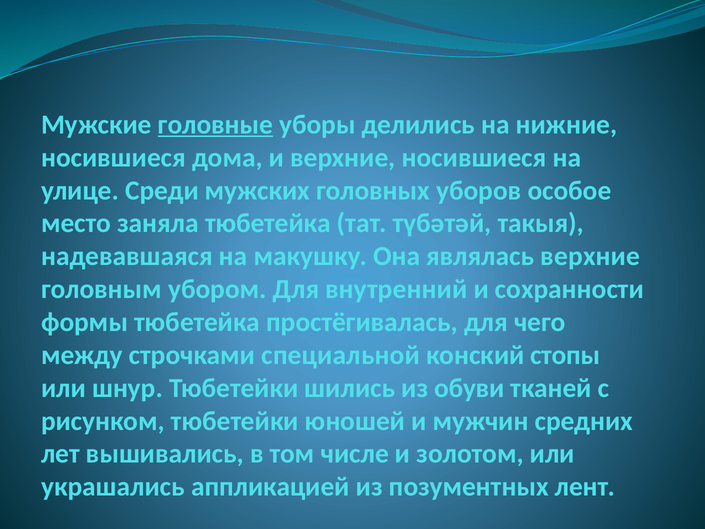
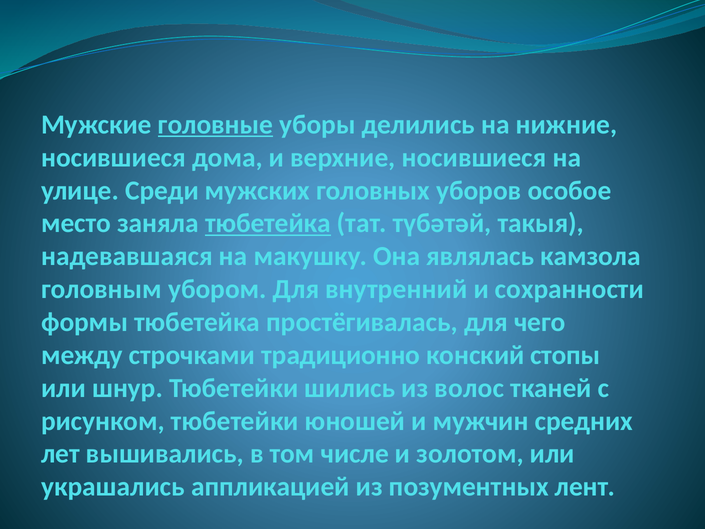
тюбетейка at (268, 223) underline: none -> present
являлась верхние: верхние -> камзола
специальной: специальной -> традиционно
обуви: обуви -> волос
